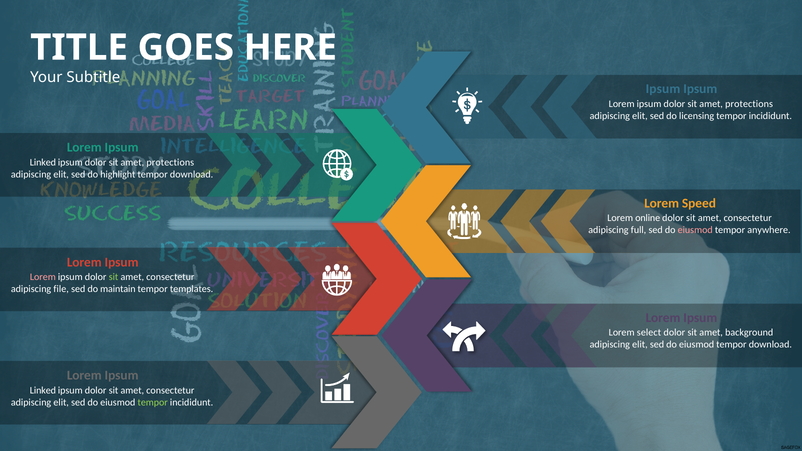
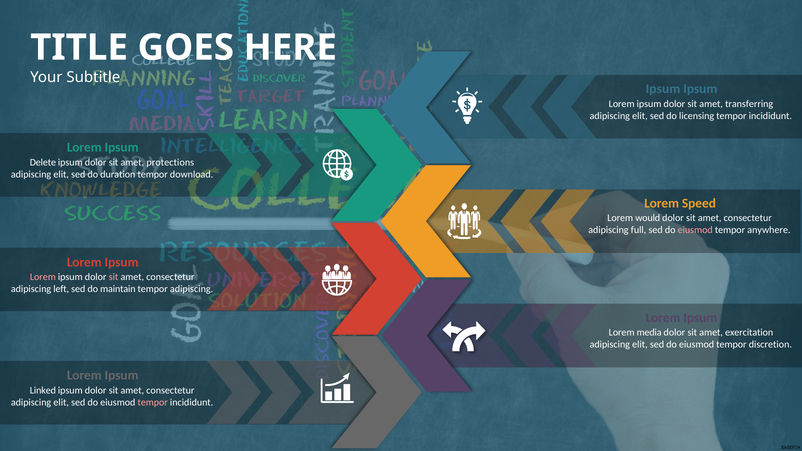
protections at (749, 104): protections -> transferring
Linked at (43, 162): Linked -> Delete
highlight: highlight -> duration
online: online -> would
sit at (114, 277) colour: light green -> pink
file: file -> left
tempor templates: templates -> adipiscing
select: select -> media
background: background -> exercitation
eiusmod tempor download: download -> discretion
tempor at (153, 402) colour: light green -> pink
